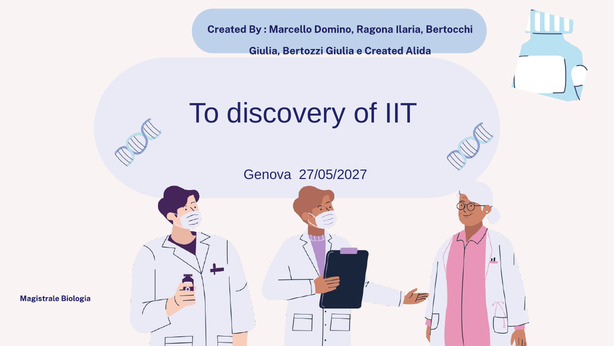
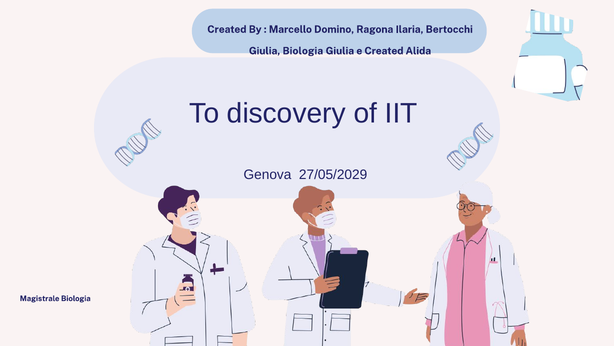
Giulia Bertozzi: Bertozzi -> Biologia
27/05/2027: 27/05/2027 -> 27/05/2029
